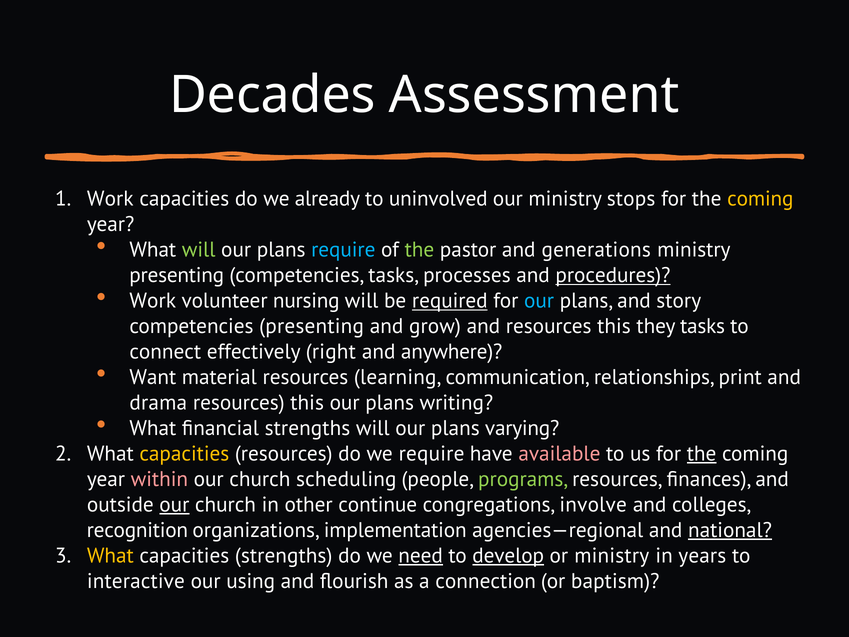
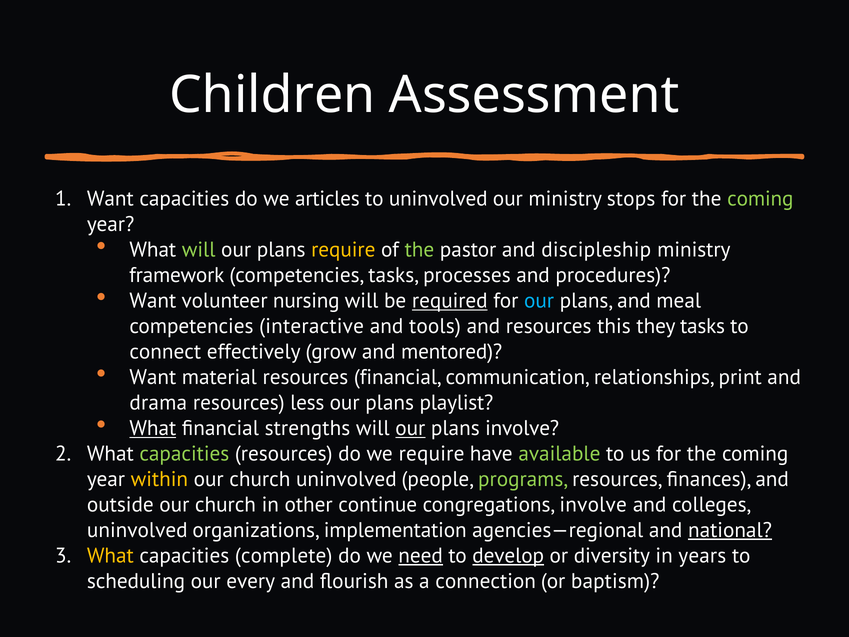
Decades: Decades -> Children
Work at (110, 199): Work -> Want
already: already -> articles
coming at (760, 199) colour: yellow -> light green
require at (343, 250) colour: light blue -> yellow
generations: generations -> discipleship
presenting at (177, 275): presenting -> framework
procedures underline: present -> none
Work at (153, 301): Work -> Want
story: story -> meal
competencies presenting: presenting -> interactive
grow: grow -> tools
right: right -> grow
anywhere: anywhere -> mentored
resources learning: learning -> financial
this at (307, 403): this -> less
writing: writing -> playlist
What at (153, 428) underline: none -> present
our at (410, 428) underline: none -> present
plans varying: varying -> involve
capacities at (184, 454) colour: yellow -> light green
available colour: pink -> light green
the at (702, 454) underline: present -> none
within colour: pink -> yellow
church scheduling: scheduling -> uninvolved
our at (174, 505) underline: present -> none
recognition at (137, 530): recognition -> uninvolved
capacities strengths: strengths -> complete
or ministry: ministry -> diversity
interactive: interactive -> scheduling
using: using -> every
